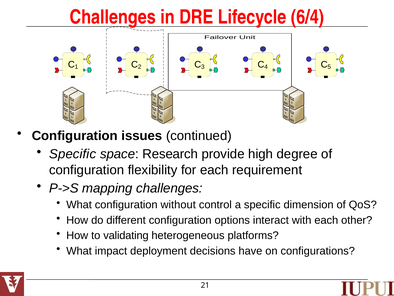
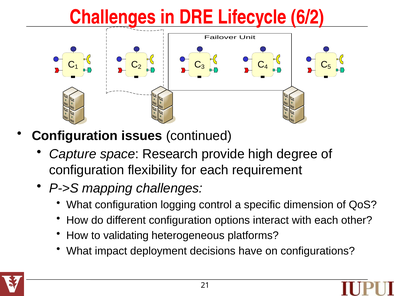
6/4: 6/4 -> 6/2
Specific at (73, 154): Specific -> Capture
without: without -> logging
